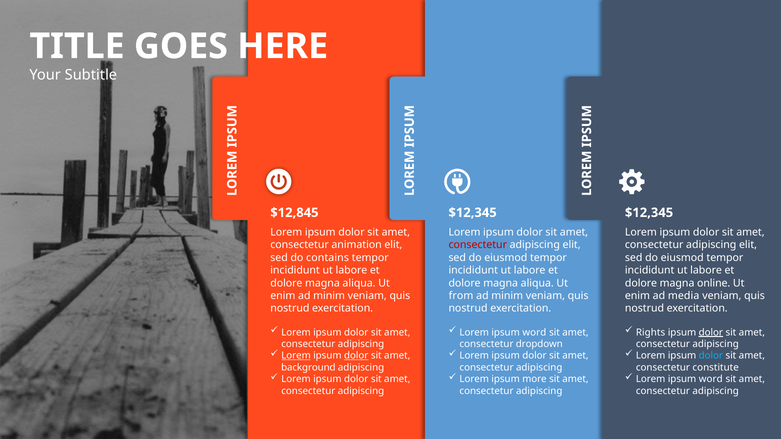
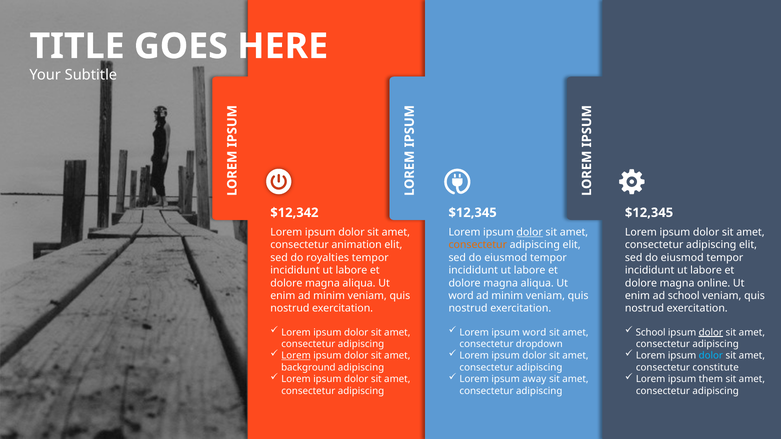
$12,845: $12,845 -> $12,342
dolor at (530, 232) underline: none -> present
consectetur at (478, 245) colour: red -> orange
contains: contains -> royalties
from at (461, 296): from -> word
ad media: media -> school
Rights at (651, 333): Rights -> School
dolor at (356, 356) underline: present -> none
more: more -> away
word at (711, 379): word -> them
